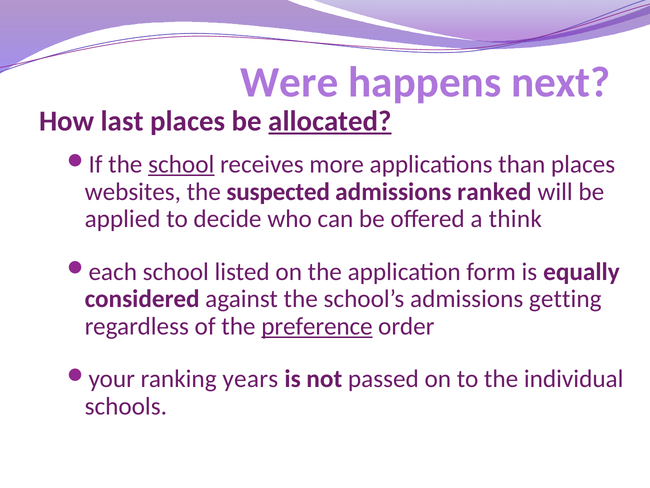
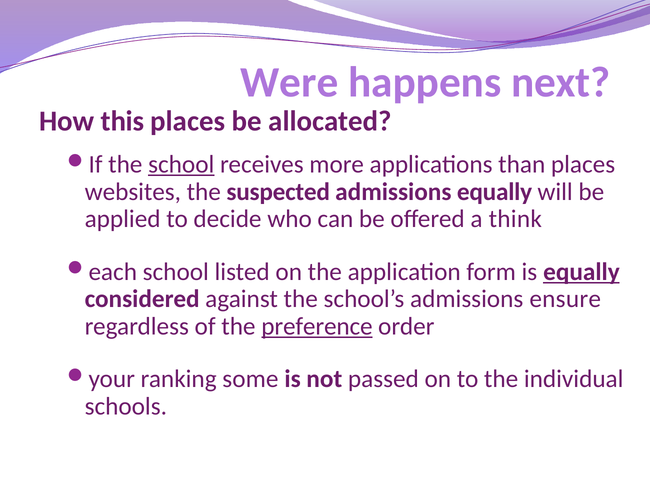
last: last -> this
allocated underline: present -> none
admissions ranked: ranked -> equally
equally at (581, 271) underline: none -> present
getting: getting -> ensure
years: years -> some
